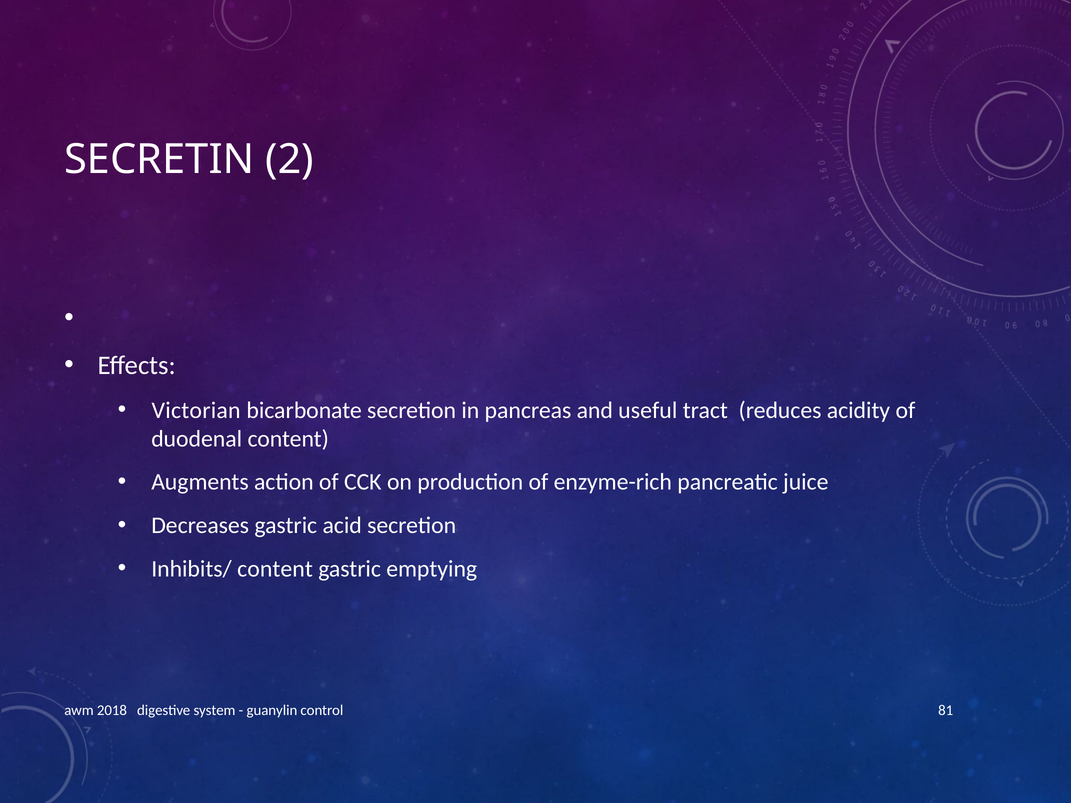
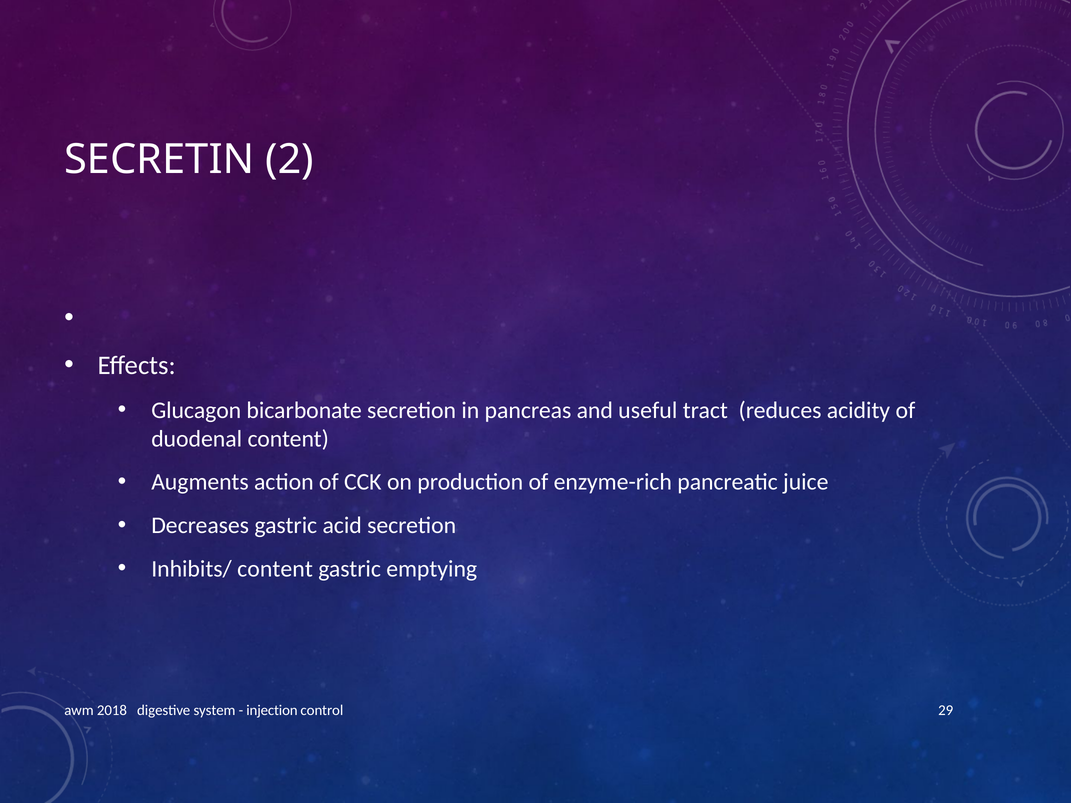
Victorian: Victorian -> Glucagon
guanylin: guanylin -> injection
81: 81 -> 29
